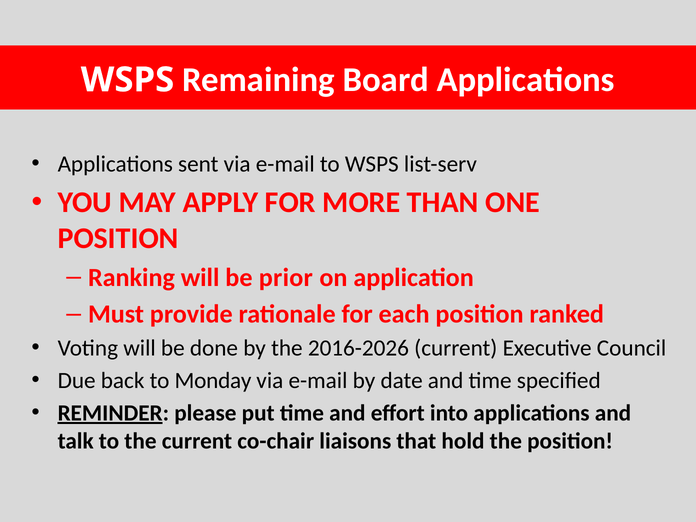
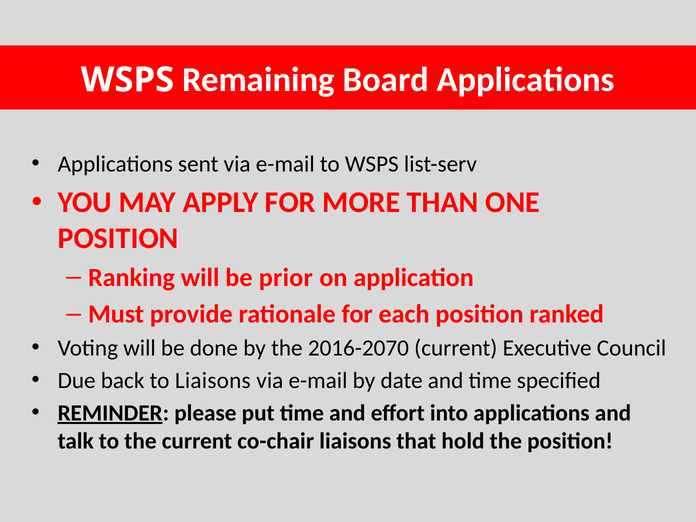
2016-2026: 2016-2026 -> 2016-2070
to Monday: Monday -> Liaisons
